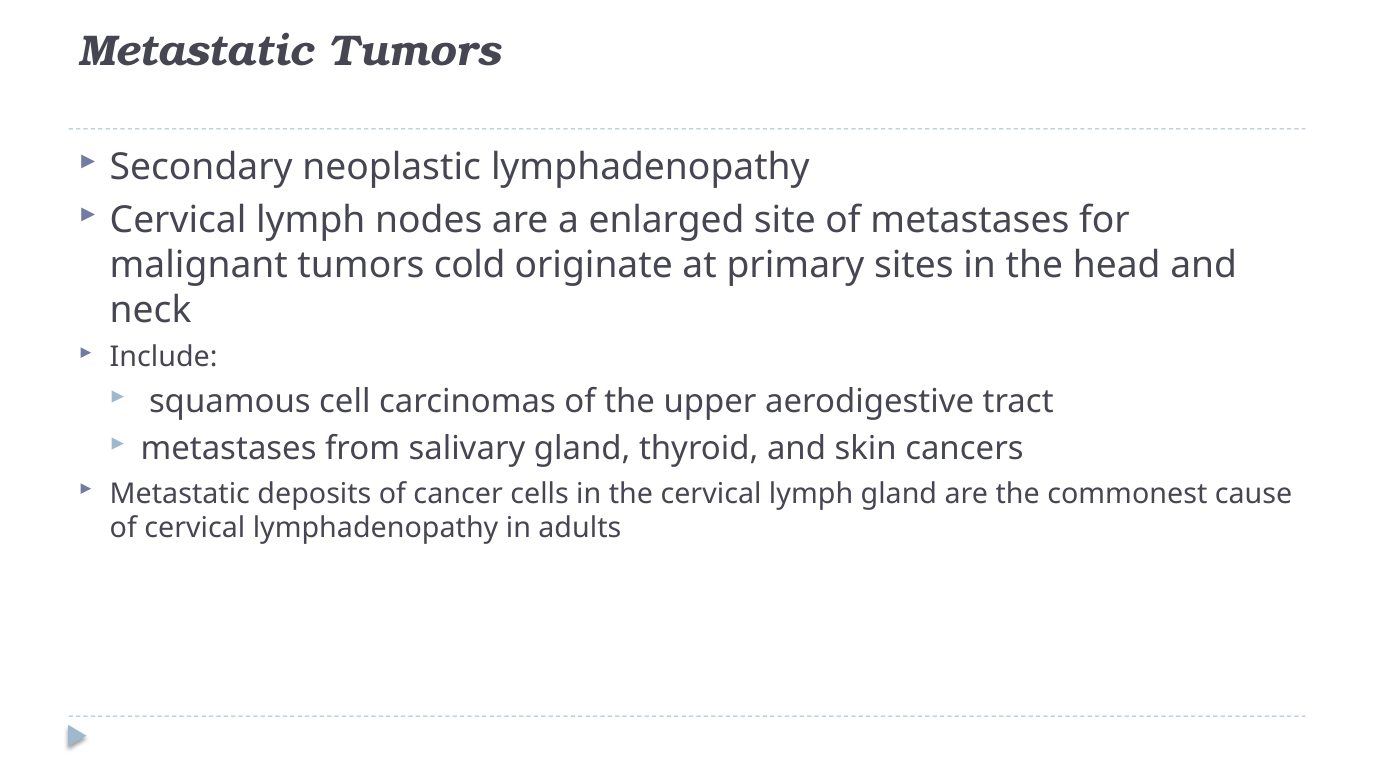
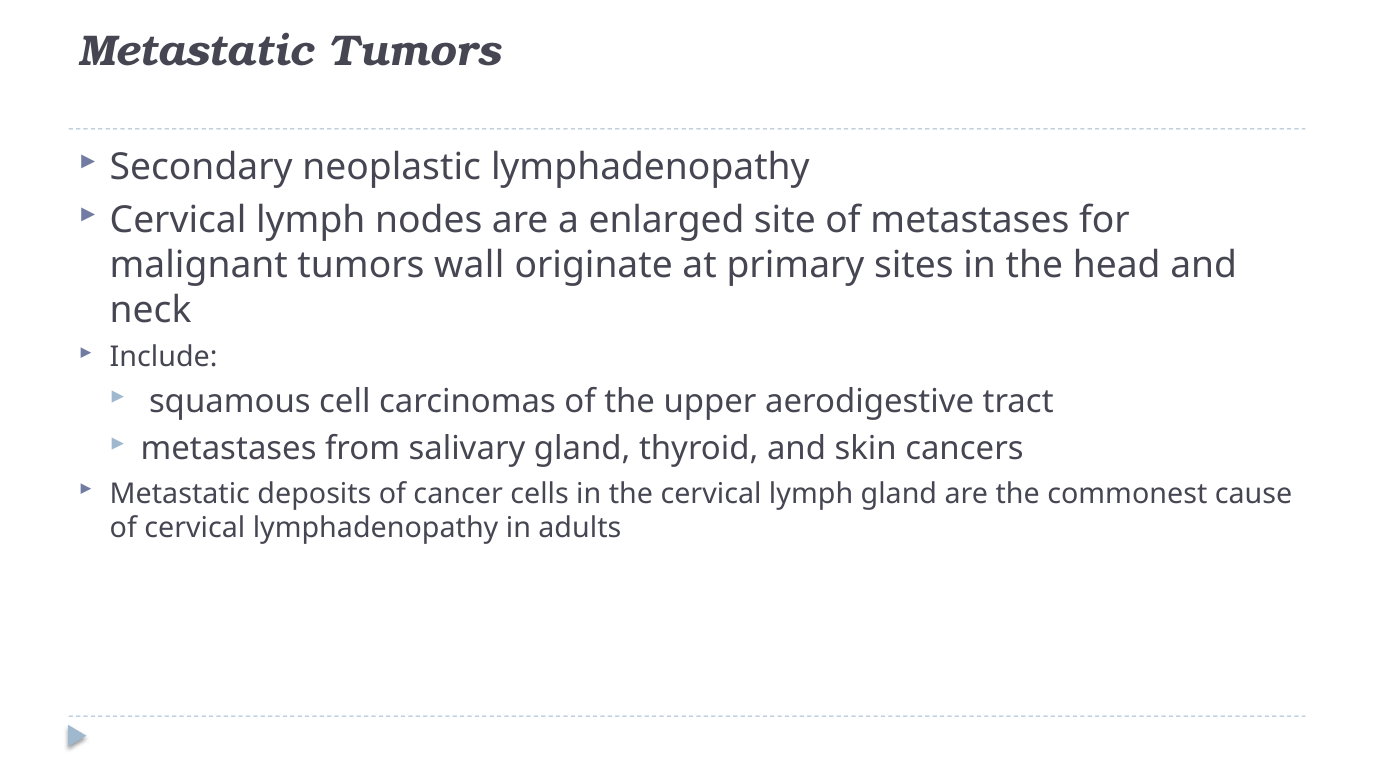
cold: cold -> wall
